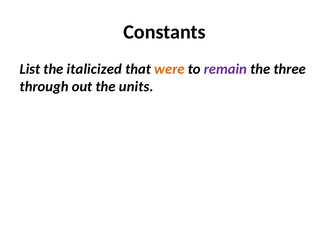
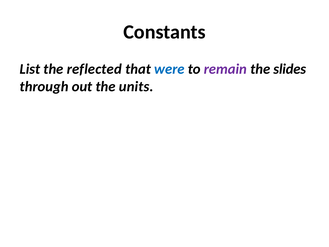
italicized: italicized -> reflected
were colour: orange -> blue
three: three -> slides
